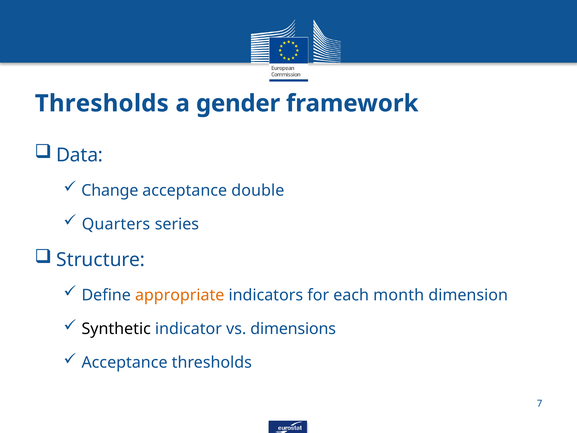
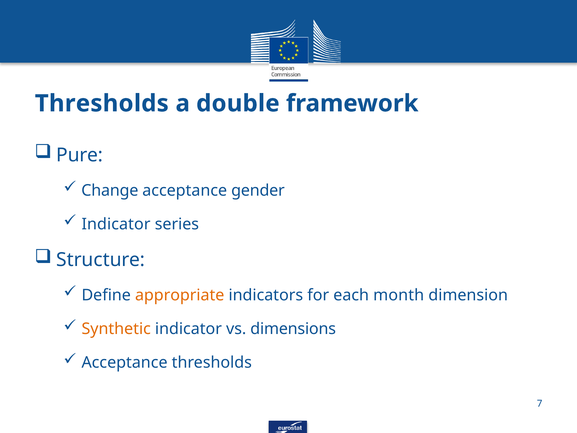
gender: gender -> double
Data: Data -> Pure
double: double -> gender
Quarters at (116, 224): Quarters -> Indicator
Synthetic colour: black -> orange
